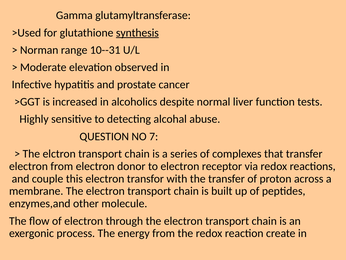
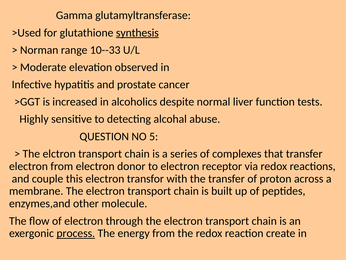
10--31: 10--31 -> 10--33
7: 7 -> 5
process underline: none -> present
